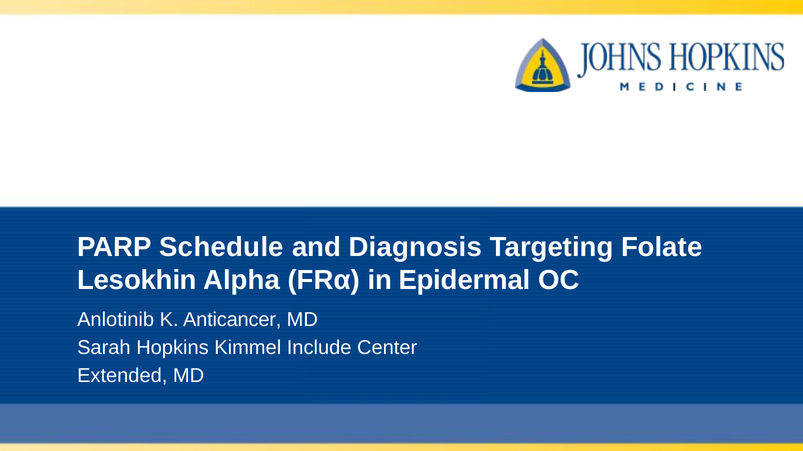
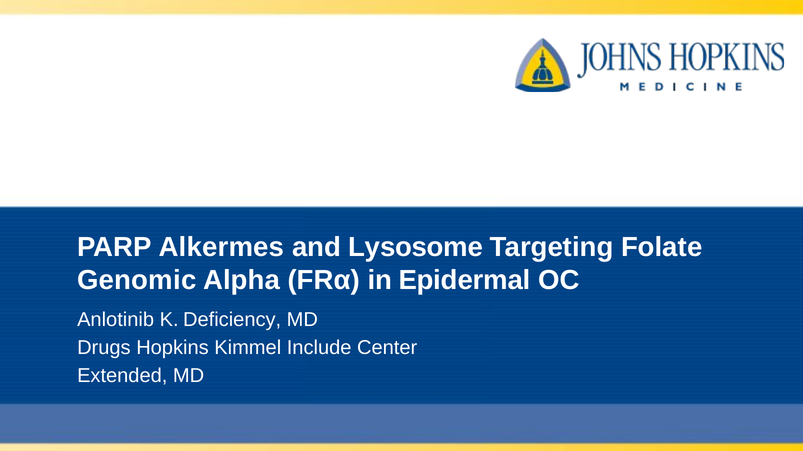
Schedule: Schedule -> Alkermes
Diagnosis: Diagnosis -> Lysosome
Lesokhin: Lesokhin -> Genomic
Anticancer: Anticancer -> Deficiency
Sarah: Sarah -> Drugs
